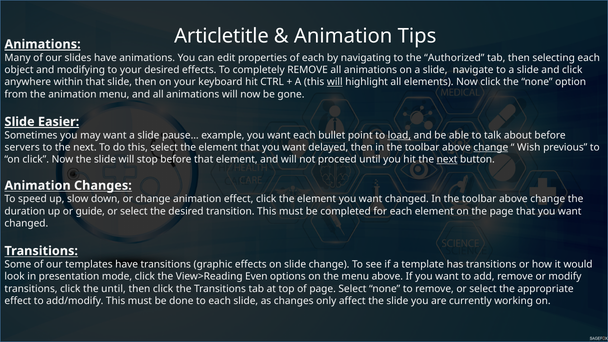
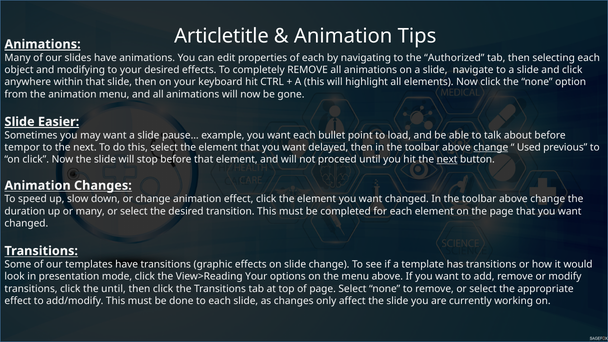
will at (335, 82) underline: present -> none
load underline: present -> none
servers: servers -> tempor
Wish: Wish -> Used
or guide: guide -> many
View>Reading Even: Even -> Your
